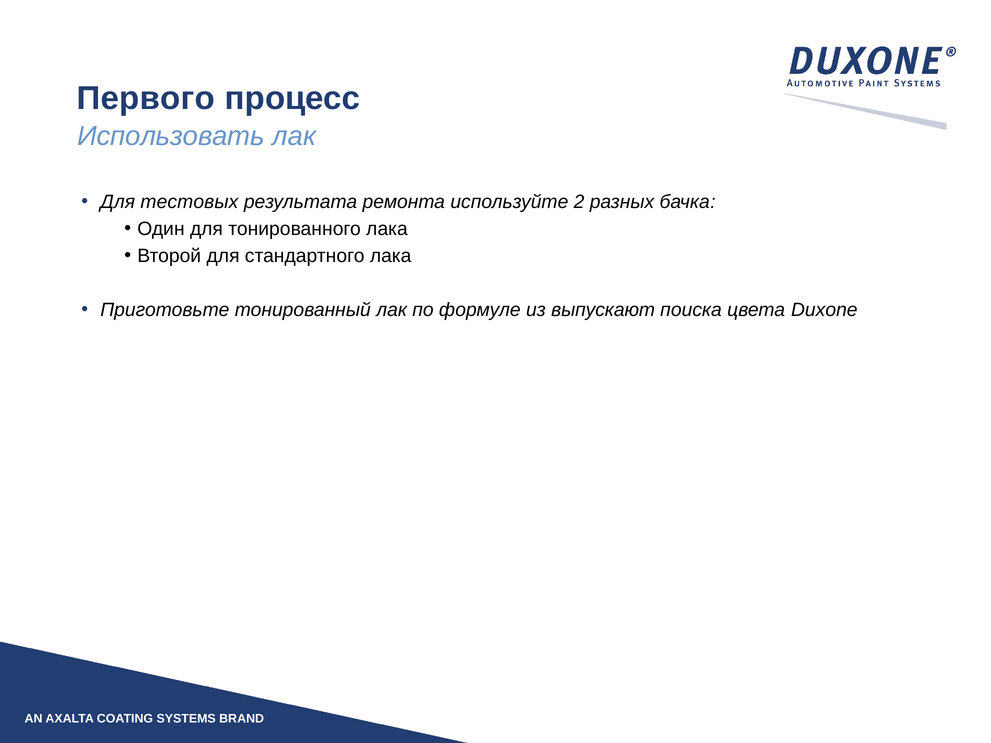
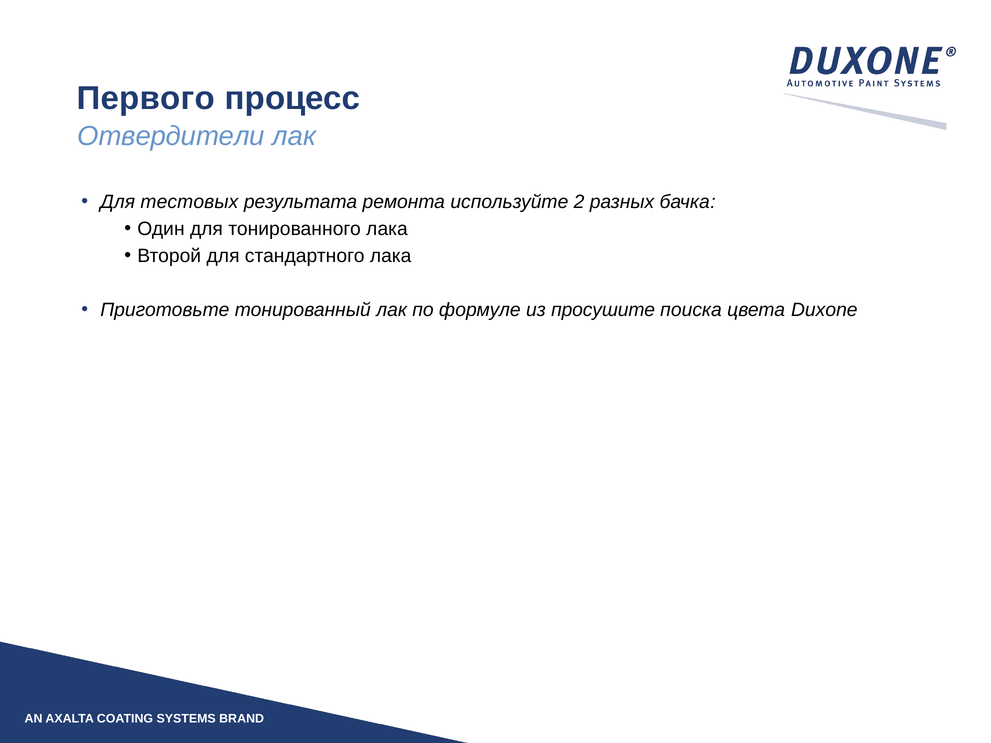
Использовать: Использовать -> Отвердители
выпускают: выпускают -> просушите
